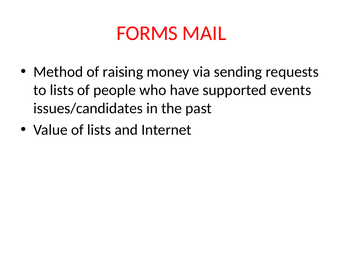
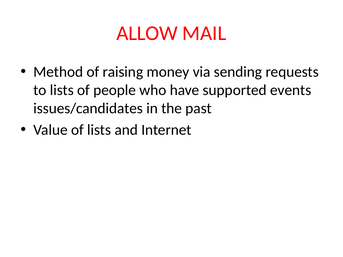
FORMS: FORMS -> ALLOW
